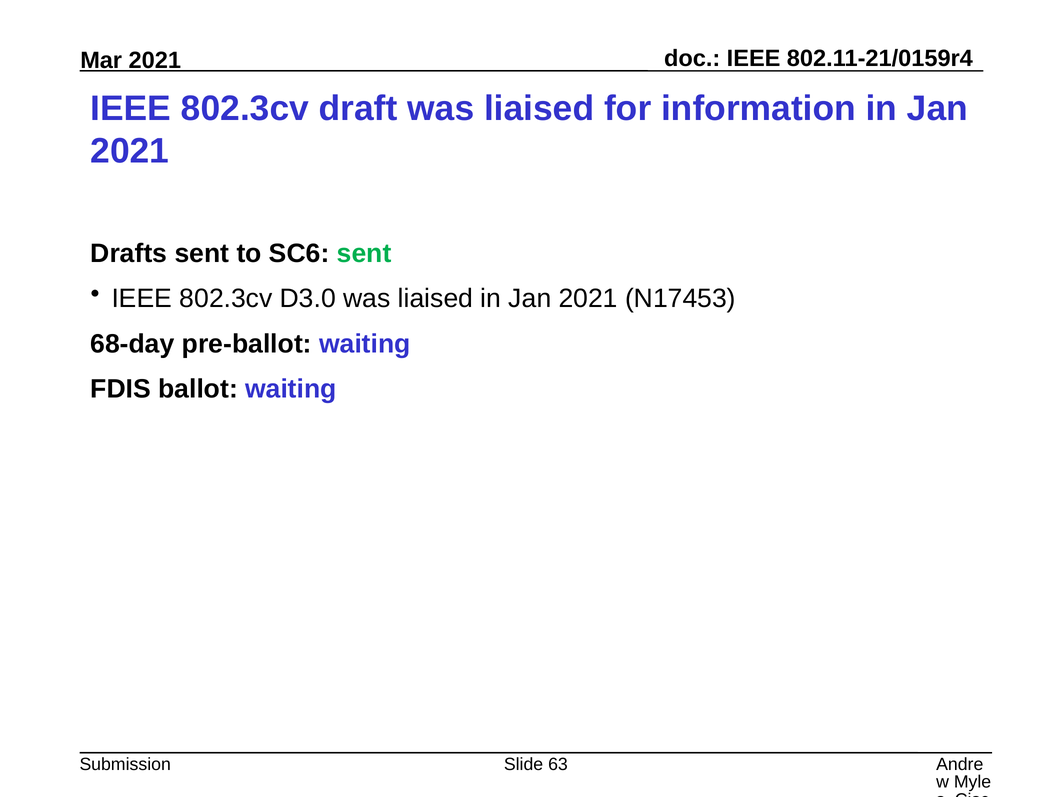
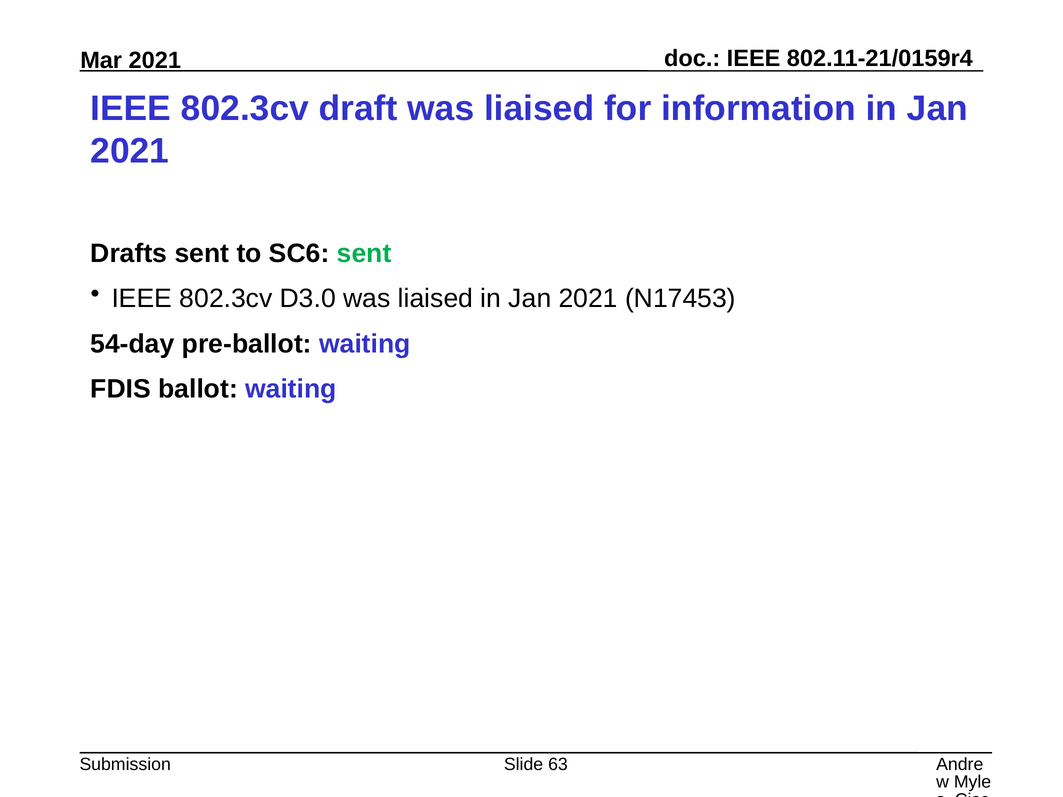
68-day: 68-day -> 54-day
